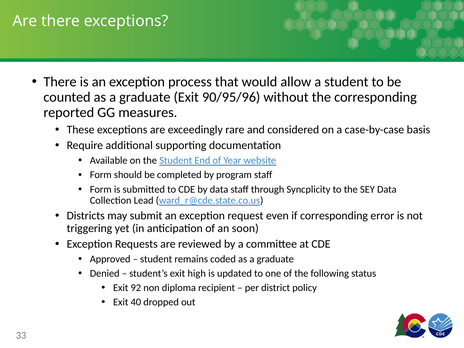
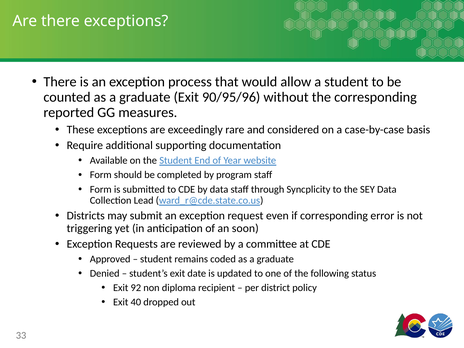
high: high -> date
